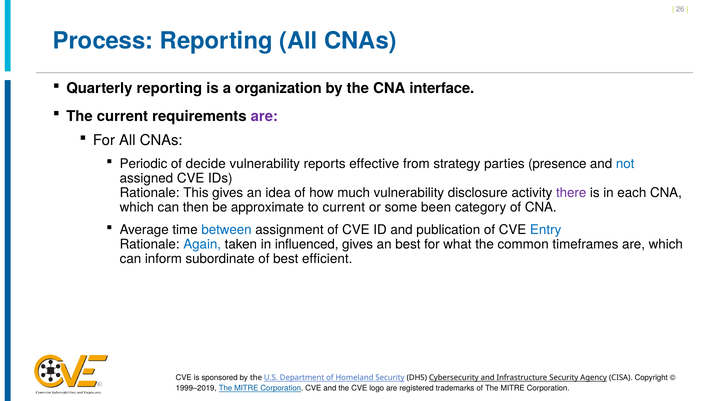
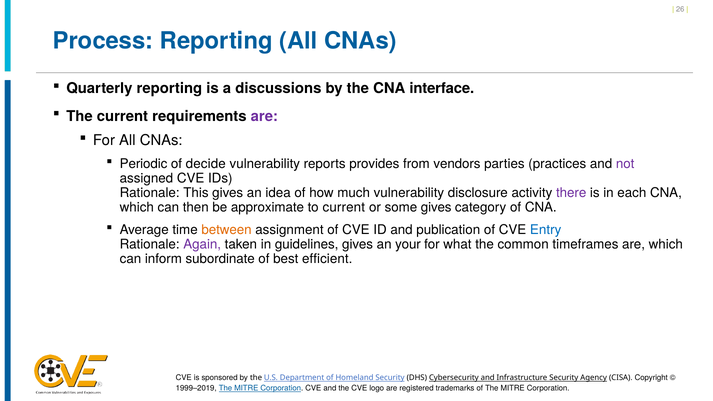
organization: organization -> discussions
effective: effective -> provides
strategy: strategy -> vendors
presence: presence -> practices
not colour: blue -> purple
some been: been -> gives
between colour: blue -> orange
Again colour: blue -> purple
influenced: influenced -> guidelines
an best: best -> your
